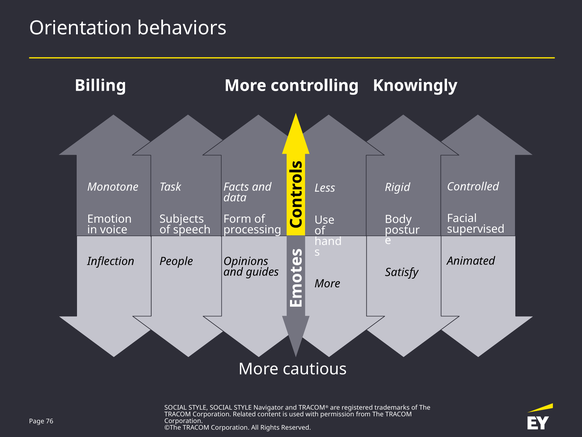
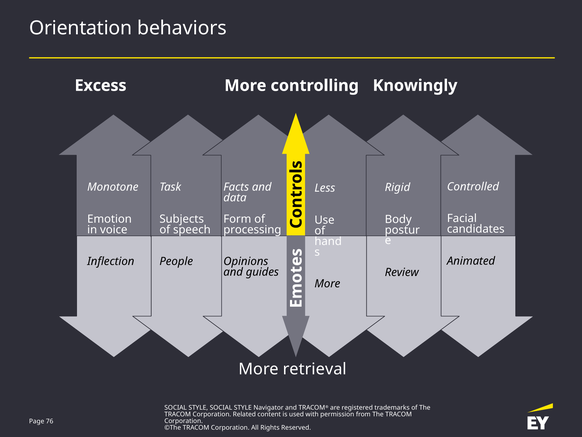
Billing: Billing -> Excess
supervised: supervised -> candidates
Satisfy: Satisfy -> Review
cautious: cautious -> retrieval
